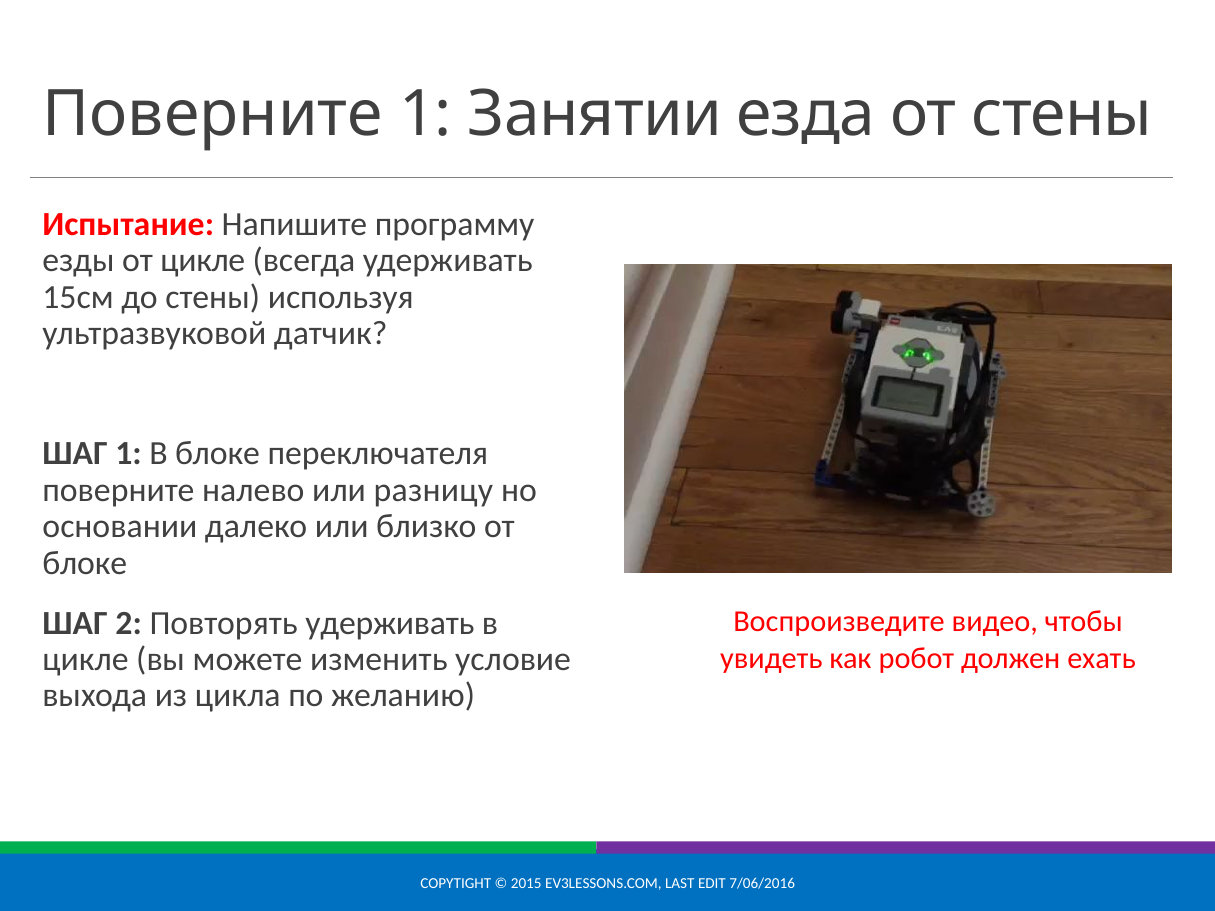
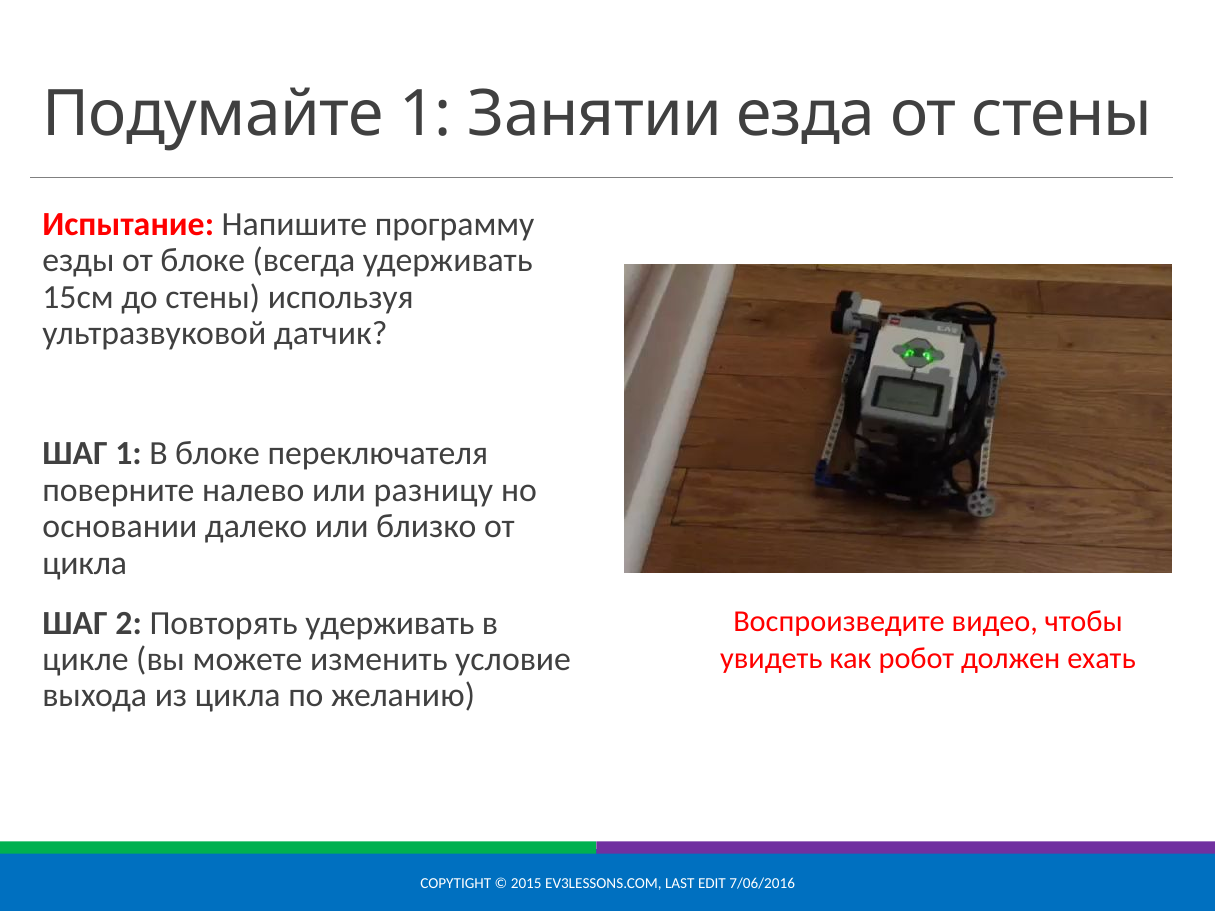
Поверните at (213, 114): Поверните -> Подумайте
от цикле: цикле -> блоке
блоке at (85, 563): блоке -> цикла
